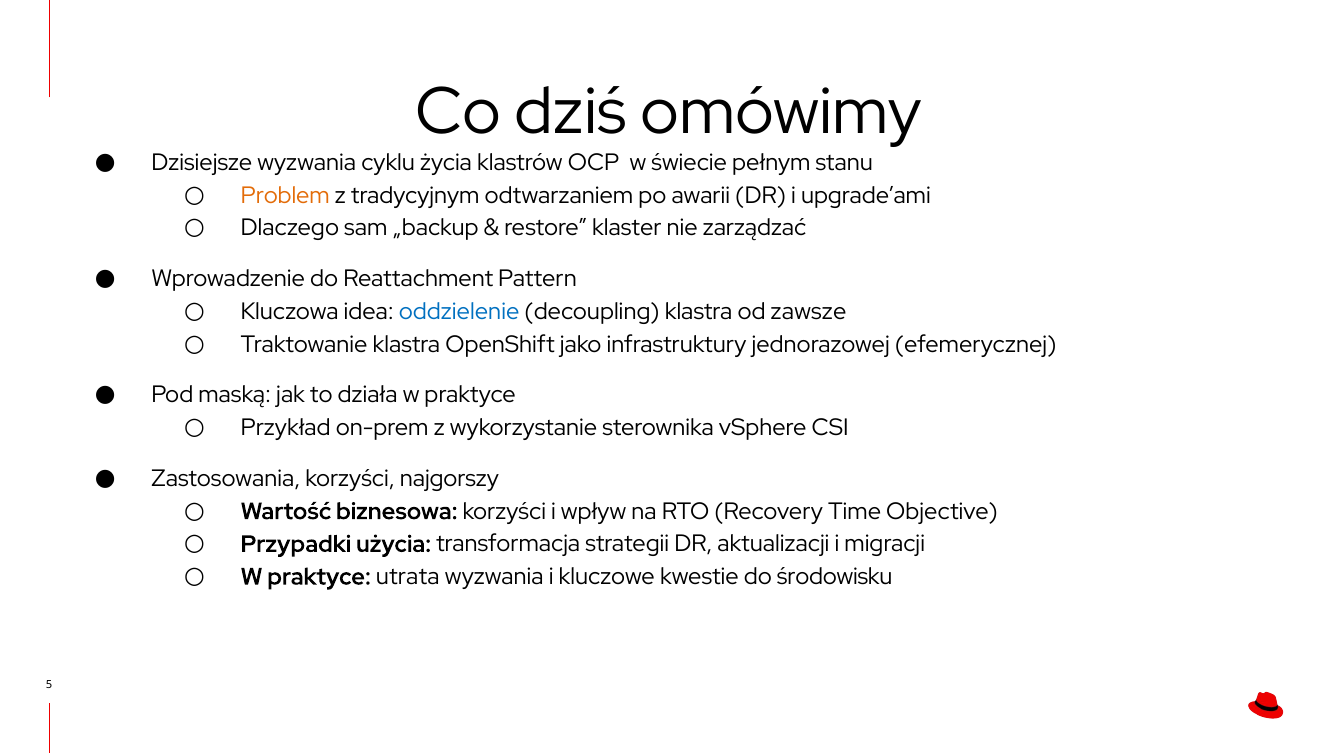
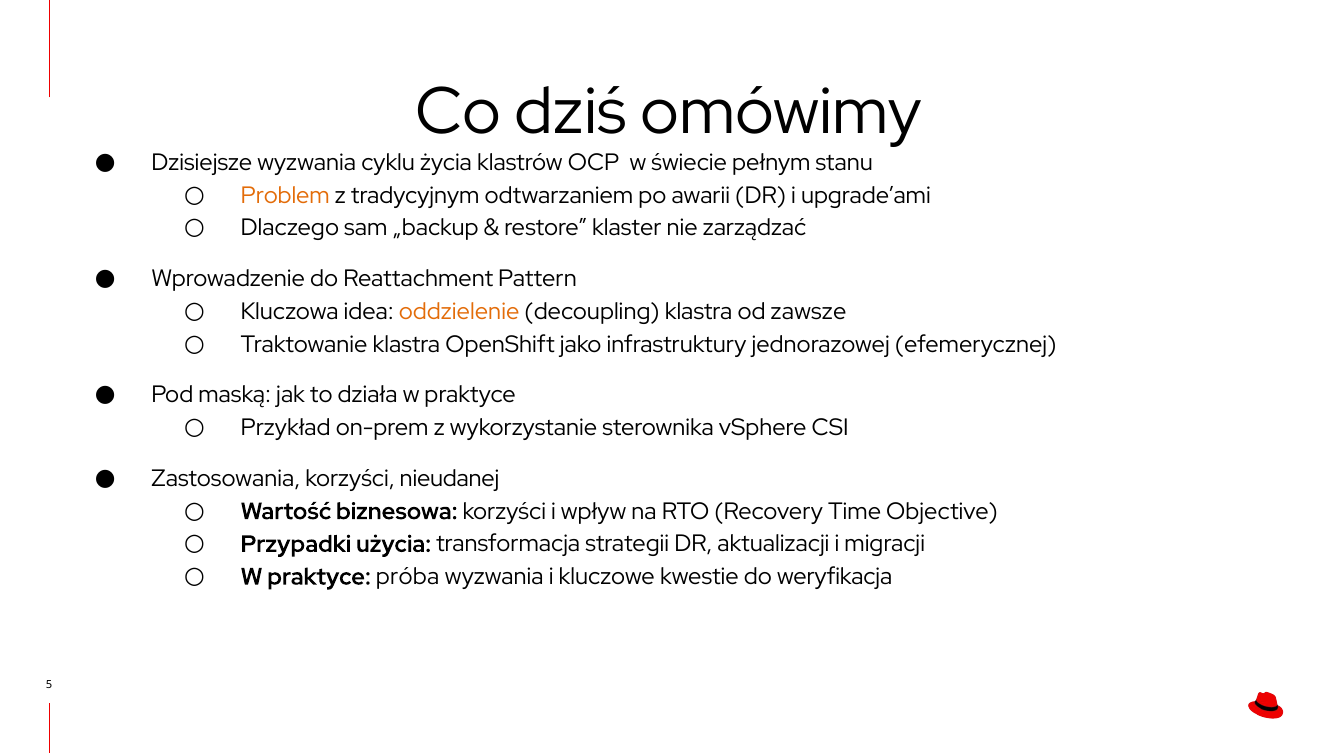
oddzielenie colour: blue -> orange
najgorszy: najgorszy -> nieudanej
utrata: utrata -> próba
środowisku: środowisku -> weryfikacja
